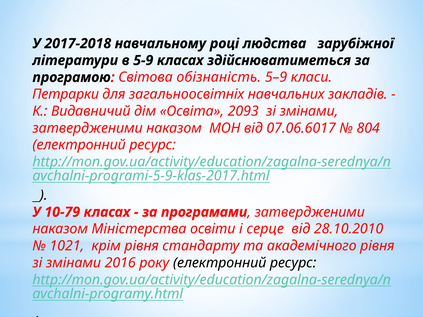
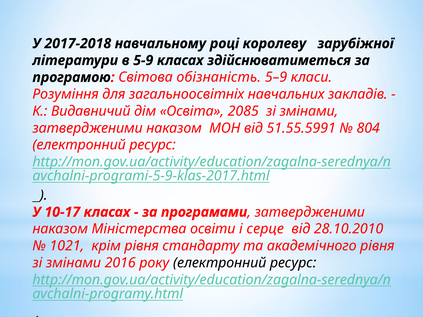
людства: людства -> королеву
Петрарки: Петрарки -> Розуміння
2093: 2093 -> 2085
07.06.6017: 07.06.6017 -> 51.55.5991
10-79: 10-79 -> 10-17
